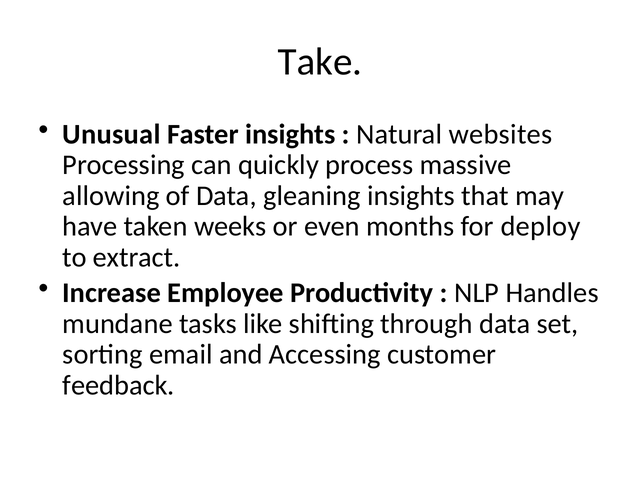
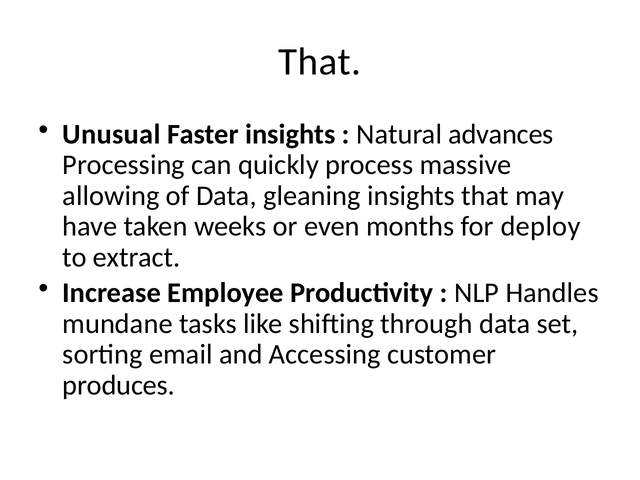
Take at (320, 62): Take -> That
websites: websites -> advances
feedback: feedback -> produces
